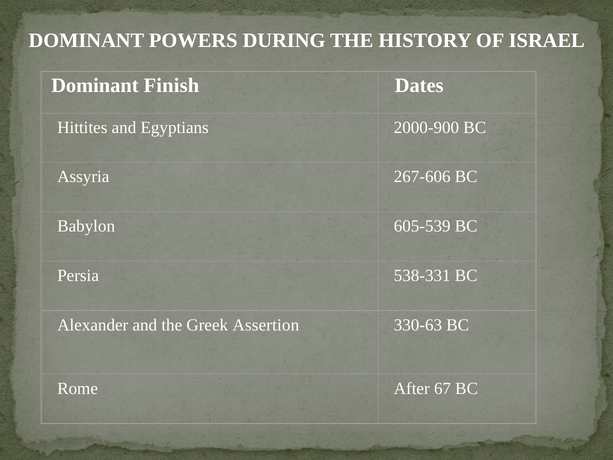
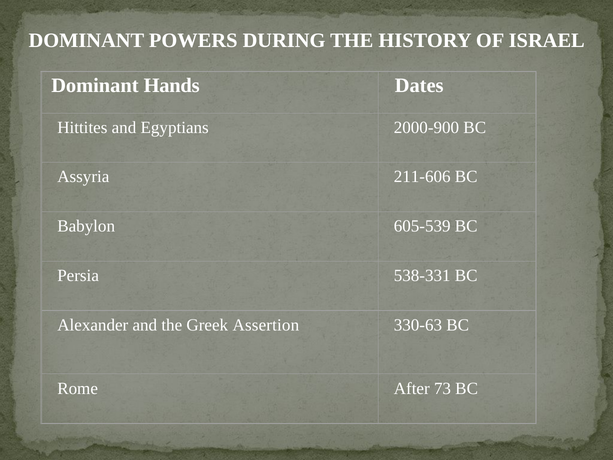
Finish: Finish -> Hands
267-606: 267-606 -> 211-606
67: 67 -> 73
